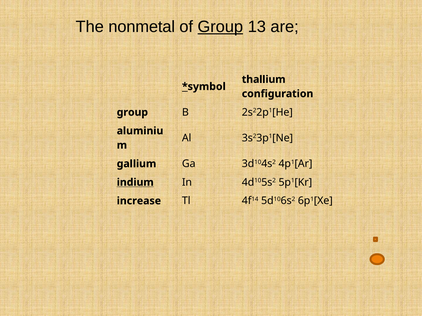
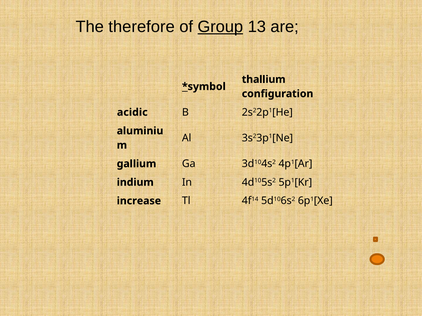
nonmetal: nonmetal -> therefore
group at (132, 112): group -> acidic
indium underline: present -> none
